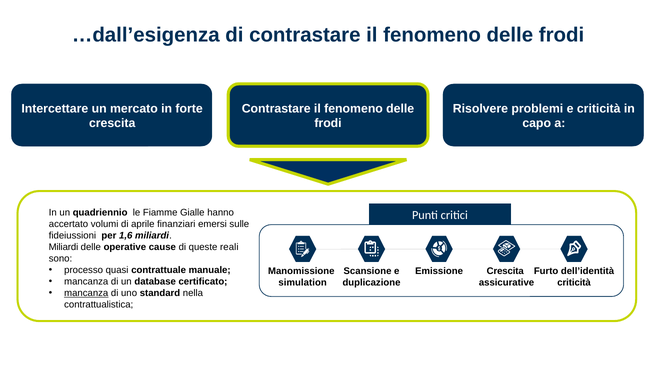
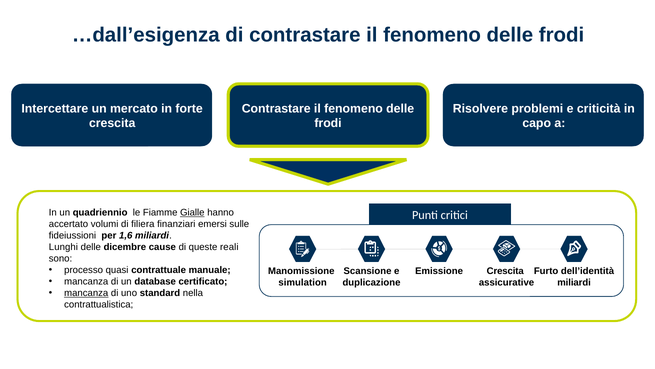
Gialle underline: none -> present
aprile: aprile -> filiera
Miliardi at (63, 247): Miliardi -> Lunghi
operative: operative -> dicembre
criticità at (574, 282): criticità -> miliardi
